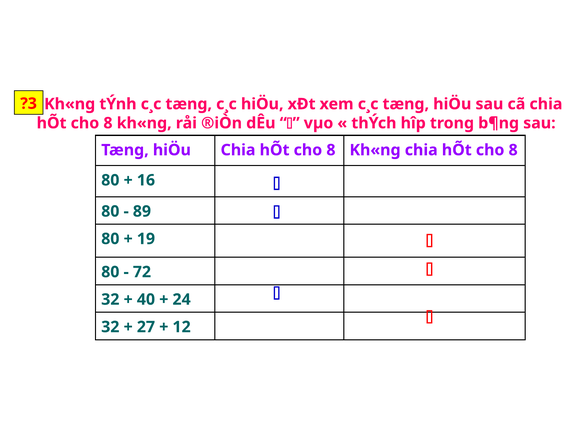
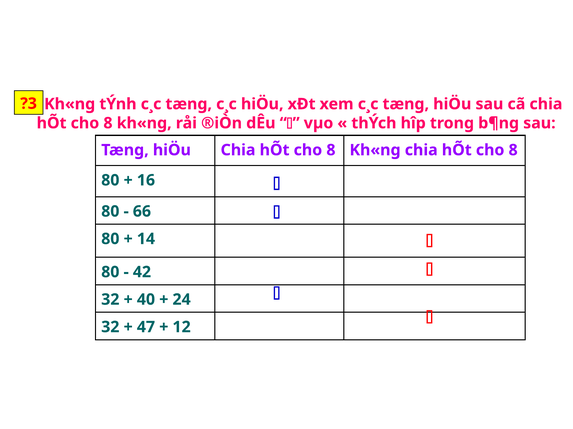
89: 89 -> 66
19: 19 -> 14
72: 72 -> 42
27: 27 -> 47
